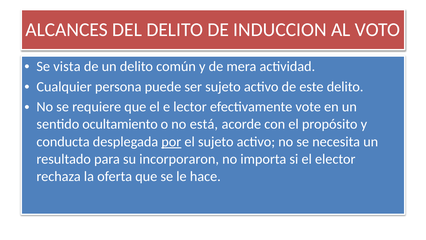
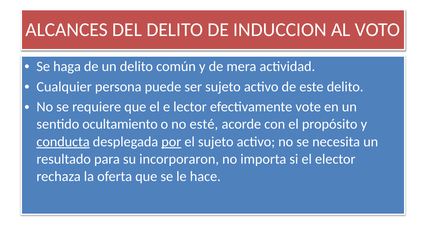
vista: vista -> haga
está: está -> esté
conducta underline: none -> present
